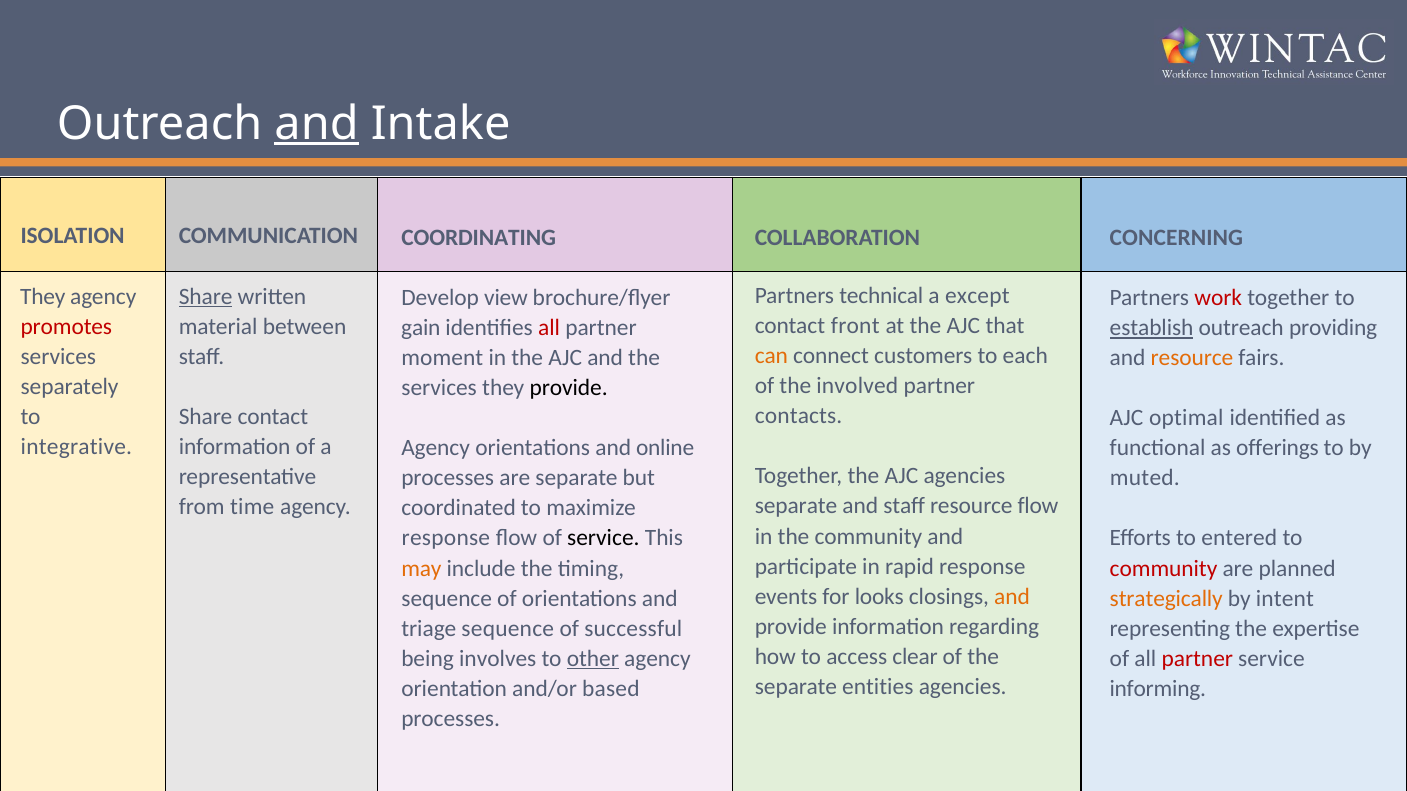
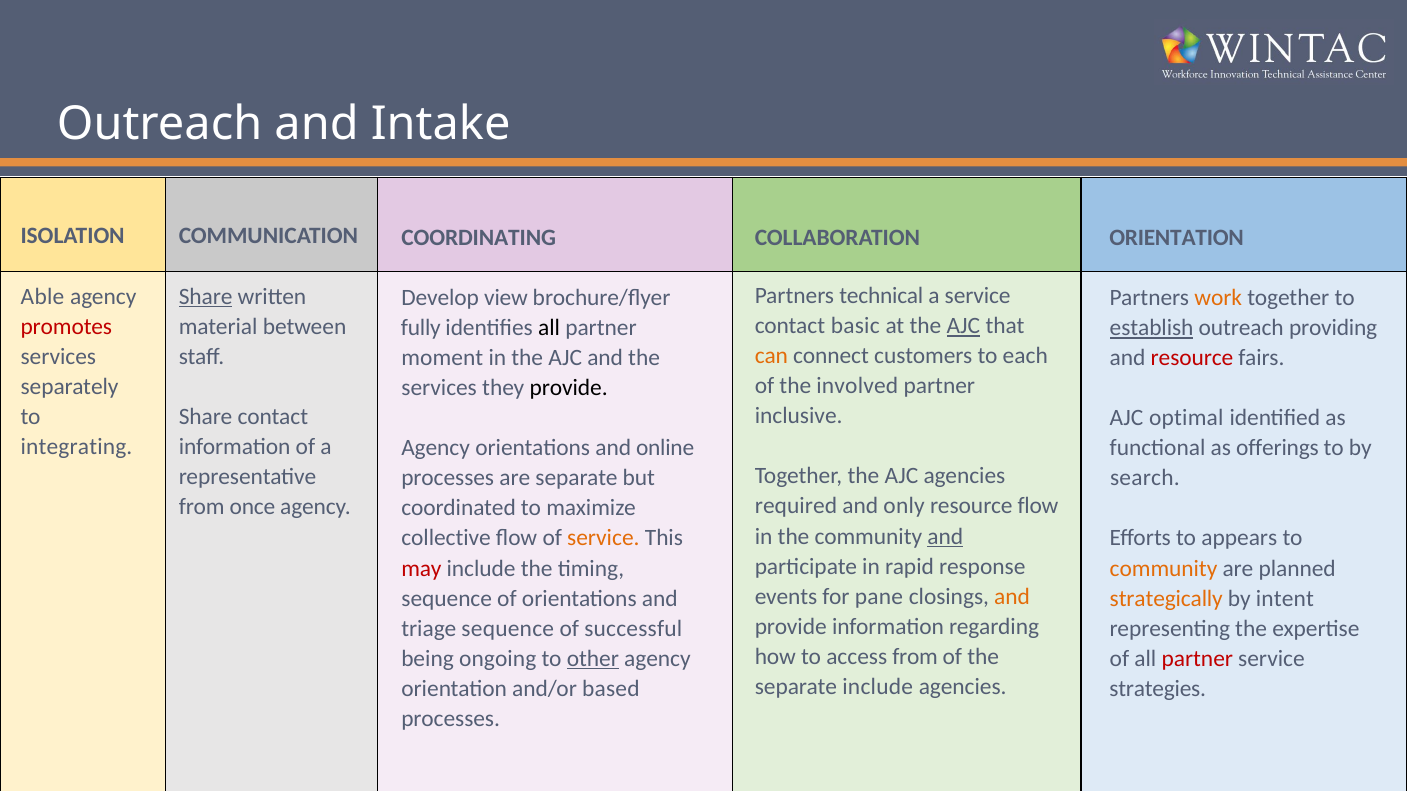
and at (317, 124) underline: present -> none
CONCERNING at (1176, 238): CONCERNING -> ORIENTATION
a except: except -> service
They at (43, 297): They -> Able
work colour: red -> orange
front: front -> basic
AJC at (963, 326) underline: none -> present
gain: gain -> fully
all at (549, 328) colour: red -> black
resource at (1192, 358) colour: orange -> red
contacts: contacts -> inclusive
integrative: integrative -> integrating
muted: muted -> search
separate at (796, 507): separate -> required
and staff: staff -> only
time: time -> once
and at (945, 537) underline: none -> present
response at (446, 539): response -> collective
service at (603, 539) colour: black -> orange
entered: entered -> appears
may colour: orange -> red
community at (1164, 569) colour: red -> orange
looks: looks -> pane
access clear: clear -> from
involves: involves -> ongoing
separate entities: entities -> include
informing: informing -> strategies
